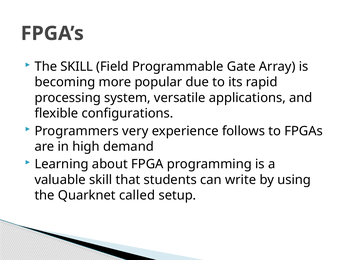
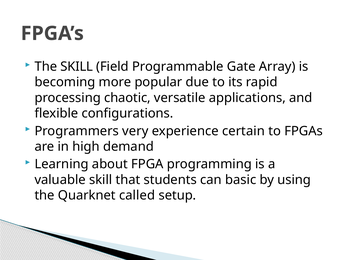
system: system -> chaotic
follows: follows -> certain
write: write -> basic
